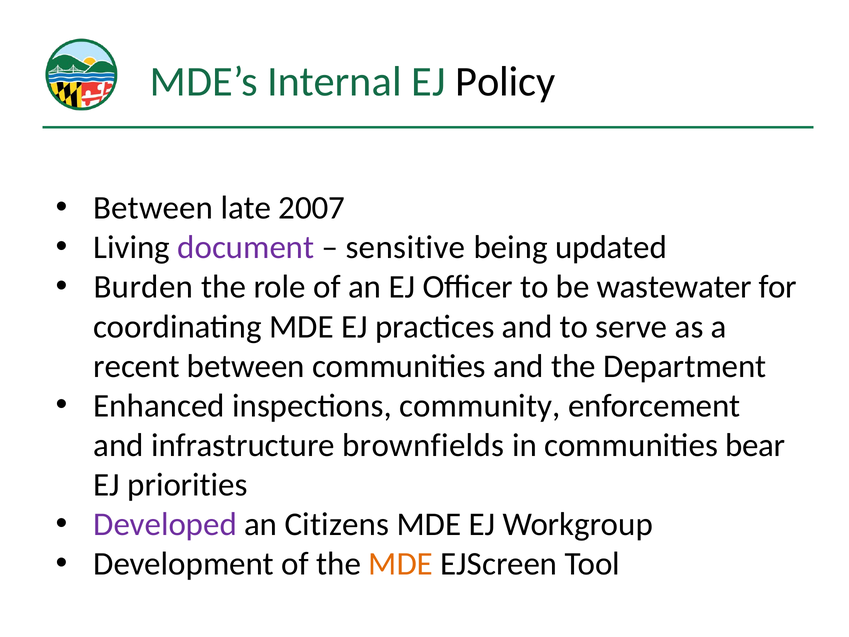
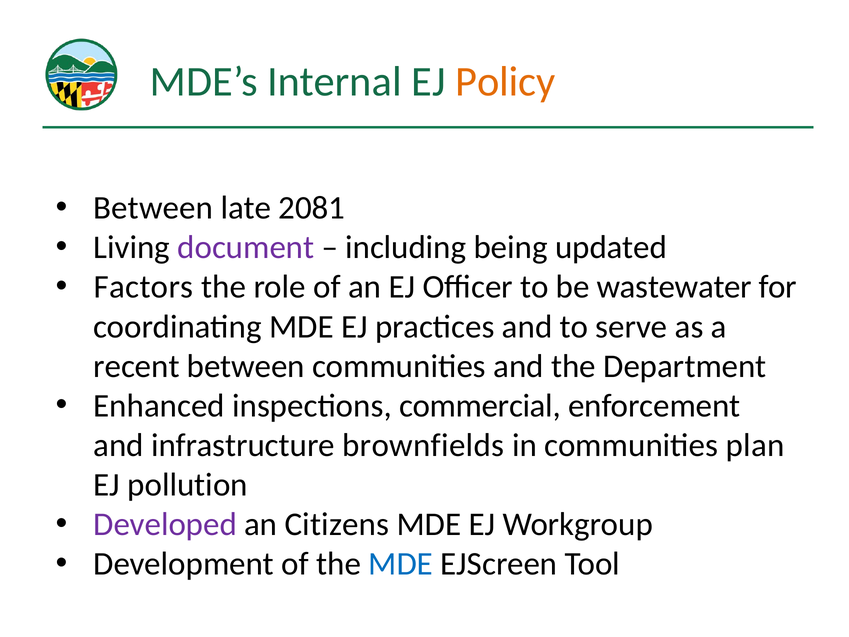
Policy colour: black -> orange
2007: 2007 -> 2081
sensitive: sensitive -> including
Burden: Burden -> Factors
community: community -> commercial
bear: bear -> plan
priorities: priorities -> pollution
MDE at (401, 564) colour: orange -> blue
